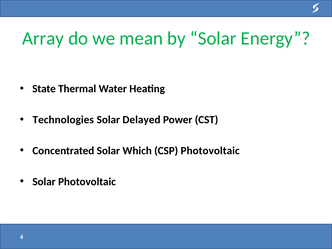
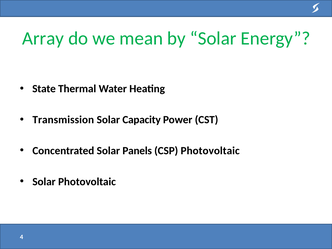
Technologies: Technologies -> Transmission
Delayed: Delayed -> Capacity
Which: Which -> Panels
